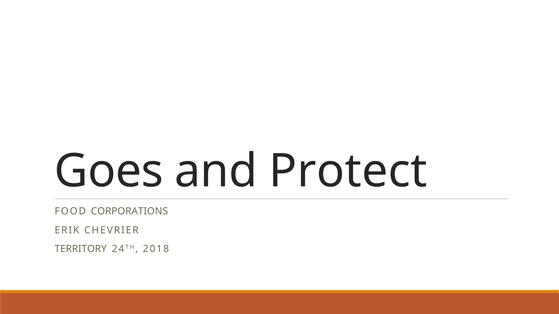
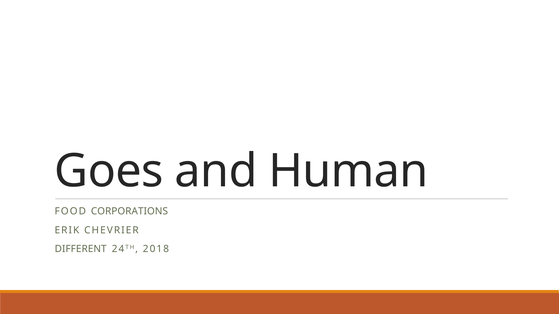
Protect: Protect -> Human
TERRITORY: TERRITORY -> DIFFERENT
